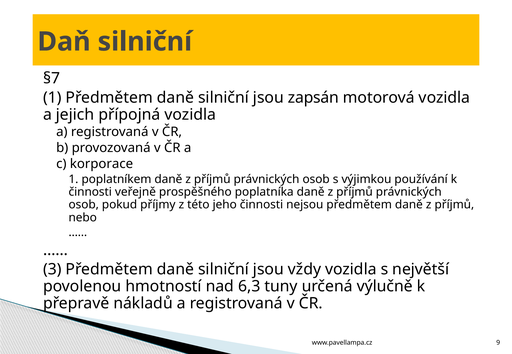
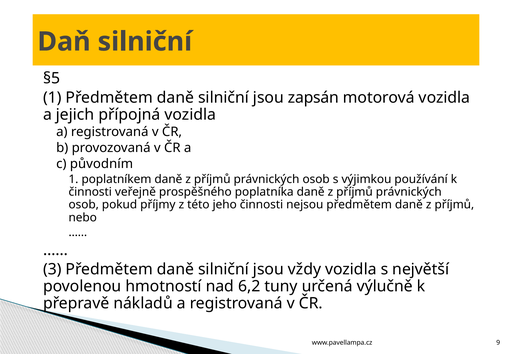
§7: §7 -> §5
korporace: korporace -> původním
6,3: 6,3 -> 6,2
